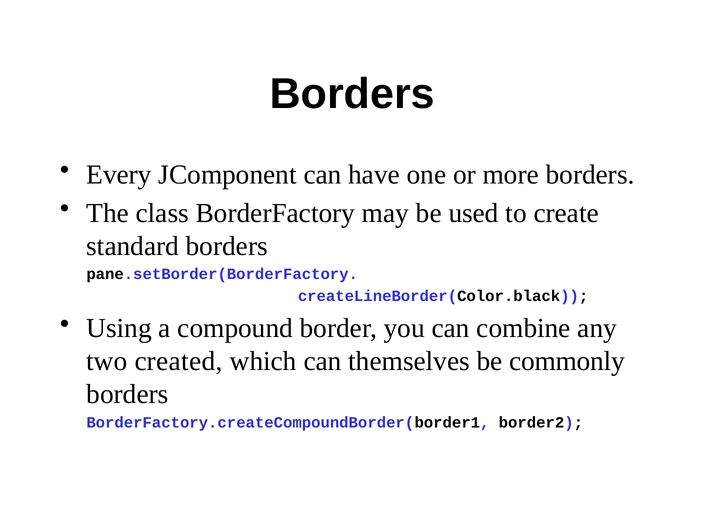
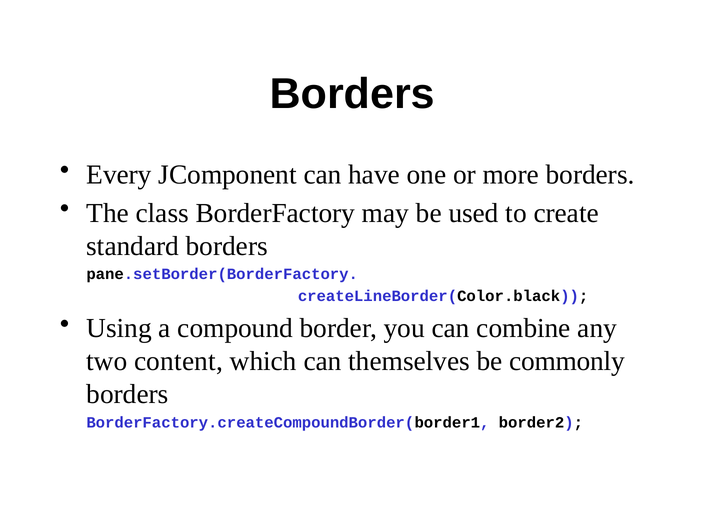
created: created -> content
